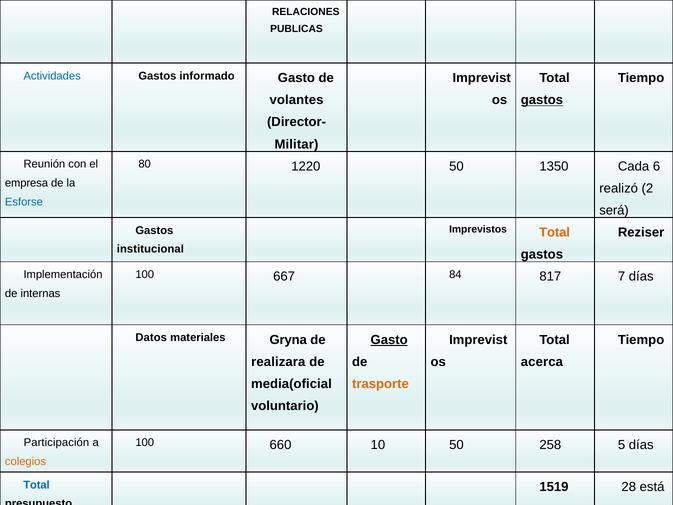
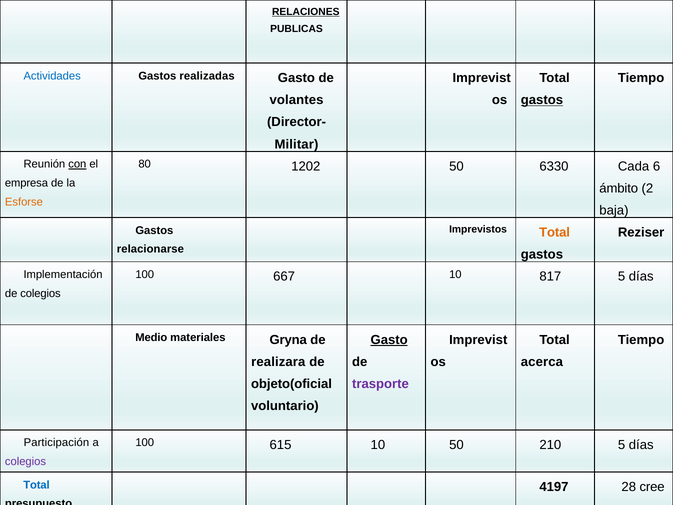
RELACIONES underline: none -> present
informado: informado -> realizadas
con underline: none -> present
1220: 1220 -> 1202
1350: 1350 -> 6330
realizó: realizó -> ámbito
Esforse colour: blue -> orange
será: será -> baja
institucional: institucional -> relacionarse
667 84: 84 -> 10
817 7: 7 -> 5
de internas: internas -> colegios
Datos: Datos -> Medio
media(oficial: media(oficial -> objeto(oficial
trasporte colour: orange -> purple
660: 660 -> 615
258: 258 -> 210
colegios at (25, 461) colour: orange -> purple
1519: 1519 -> 4197
está: está -> cree
